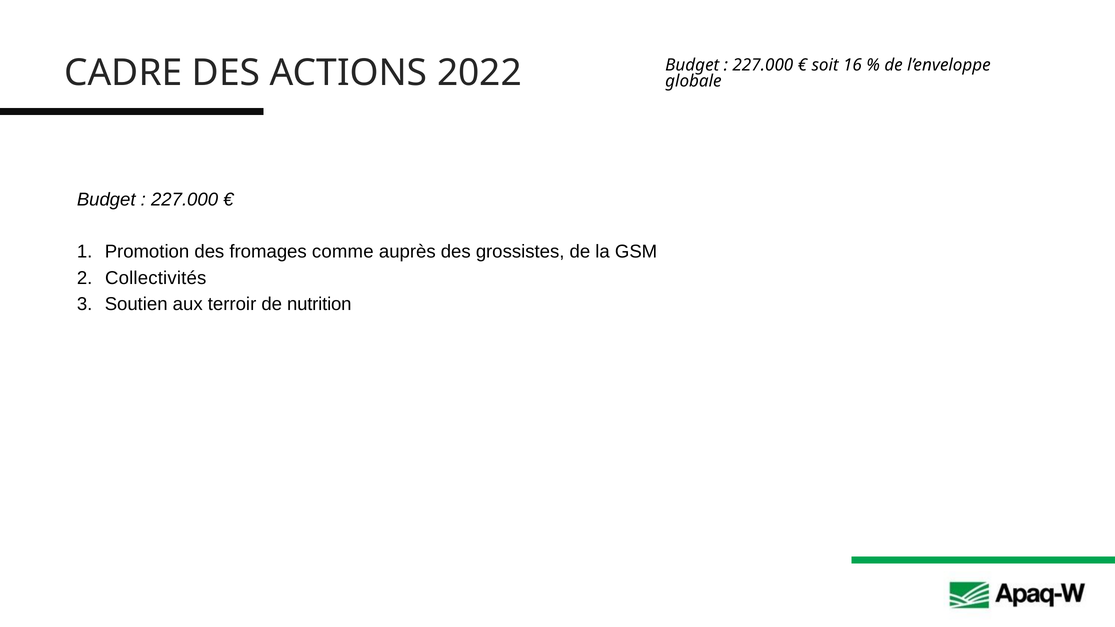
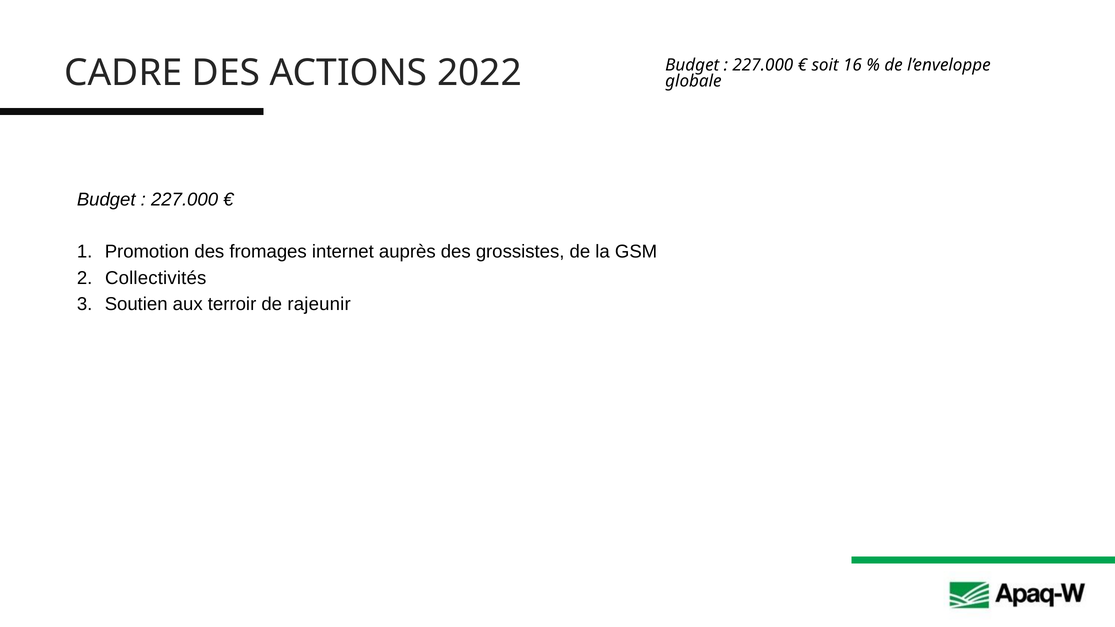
comme: comme -> internet
nutrition: nutrition -> rajeunir
